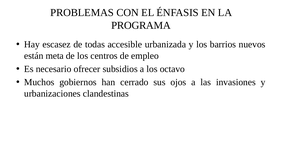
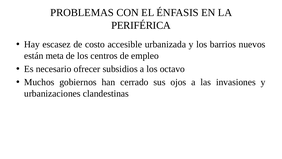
PROGRAMA: PROGRAMA -> PERIFÉRICA
todas: todas -> costo
